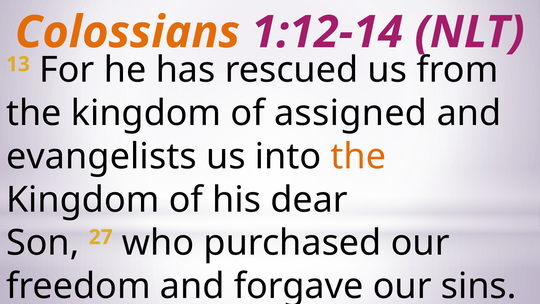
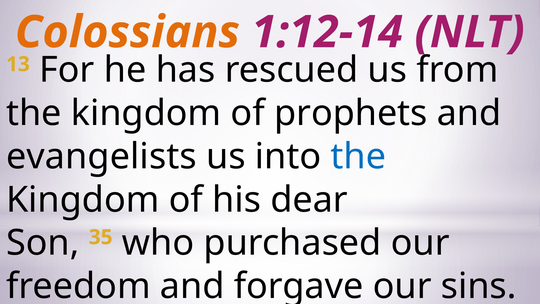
assigned: assigned -> prophets
the at (358, 156) colour: orange -> blue
27: 27 -> 35
